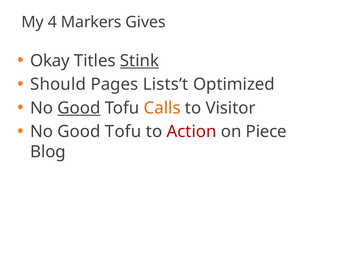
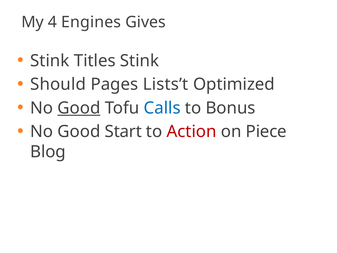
Markers: Markers -> Engines
Okay at (50, 61): Okay -> Stink
Stink at (140, 61) underline: present -> none
Calls colour: orange -> blue
Visitor: Visitor -> Bonus
Tofu at (123, 131): Tofu -> Start
